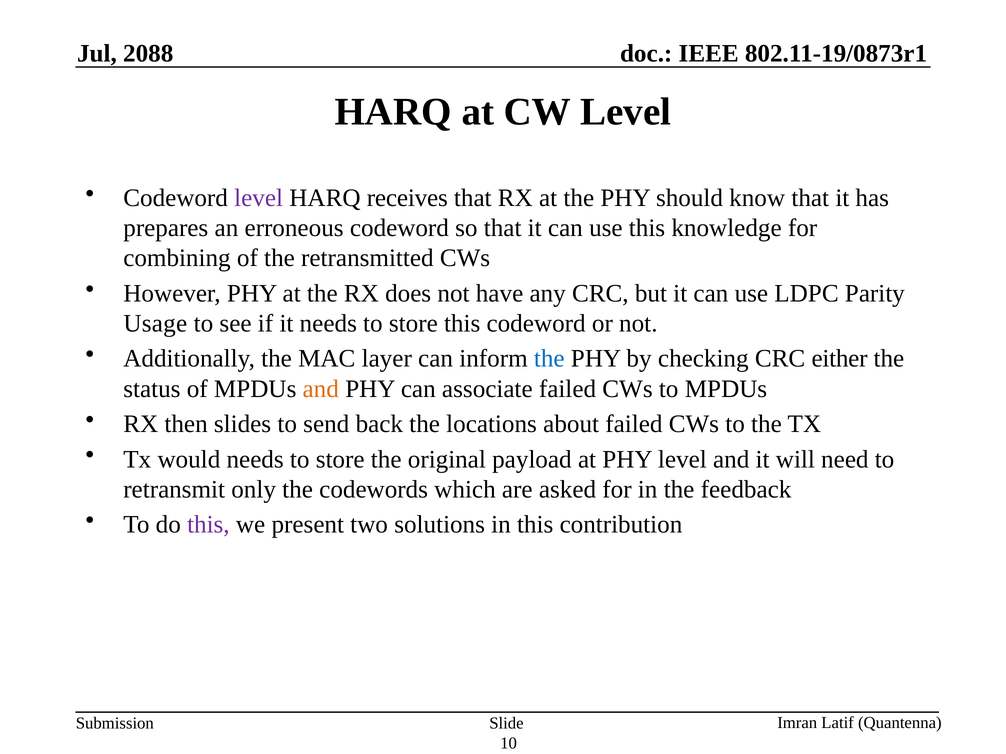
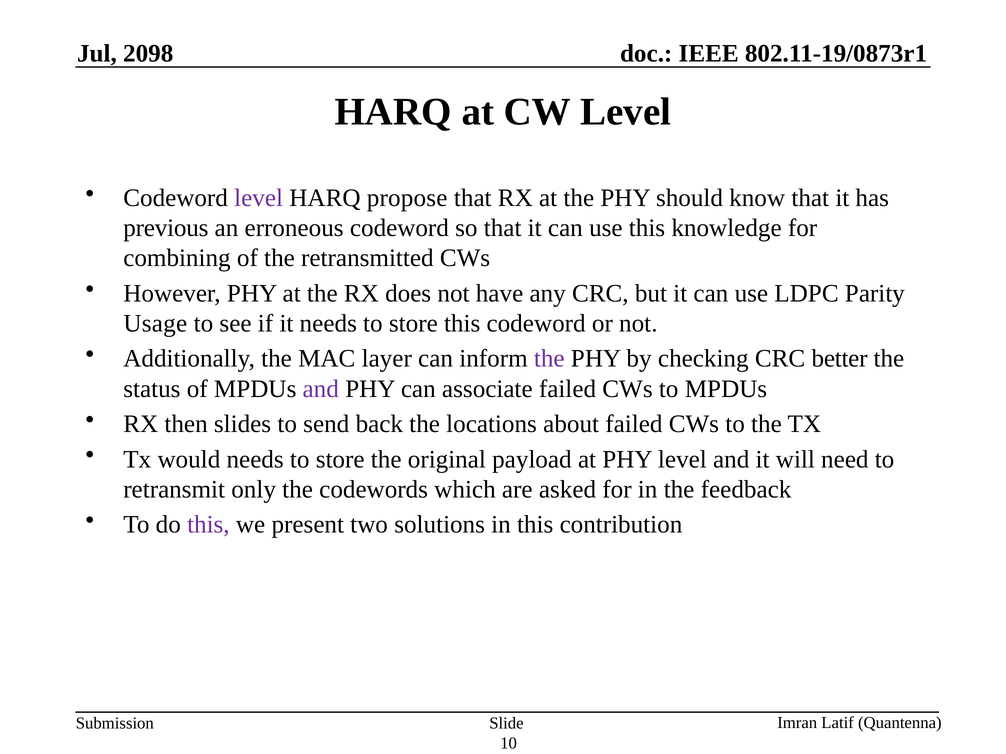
2088: 2088 -> 2098
receives: receives -> propose
prepares: prepares -> previous
the at (549, 359) colour: blue -> purple
either: either -> better
and at (321, 389) colour: orange -> purple
